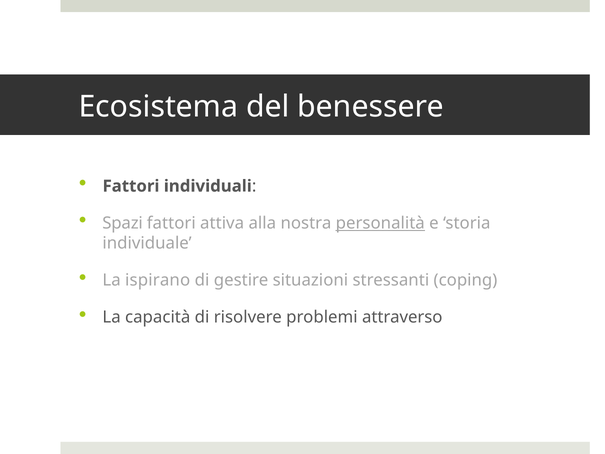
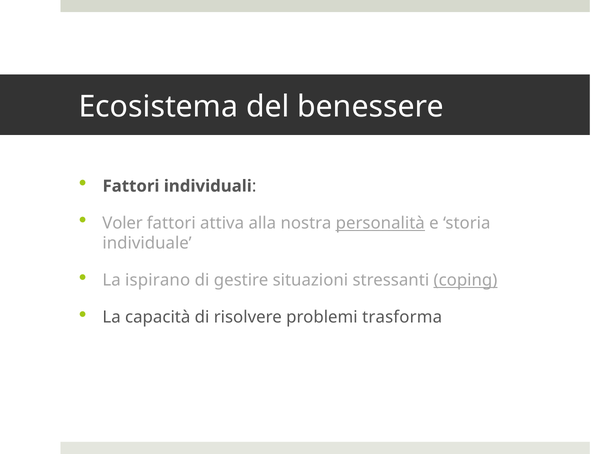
Spazi: Spazi -> Voler
coping underline: none -> present
attraverso: attraverso -> trasforma
